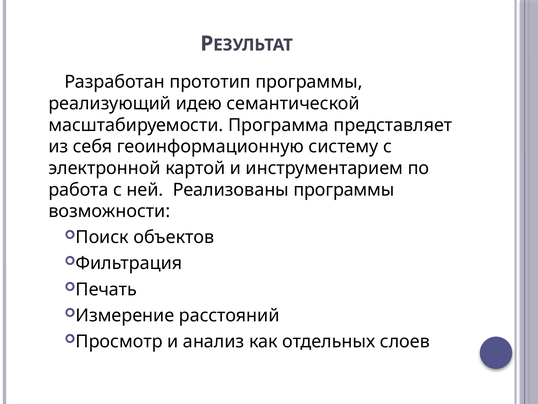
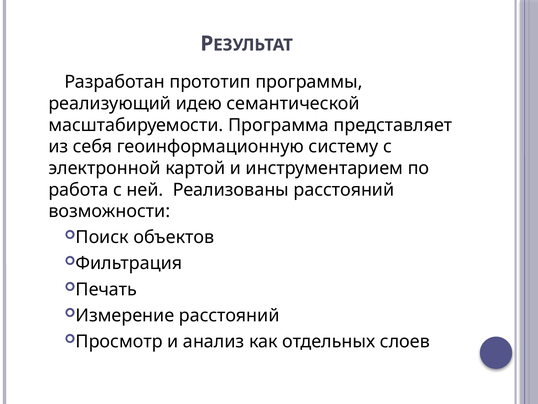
Реализованы программы: программы -> расстояний
